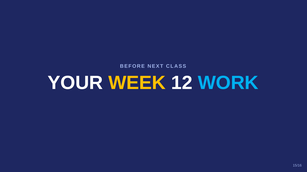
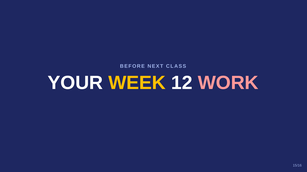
WORK colour: light blue -> pink
